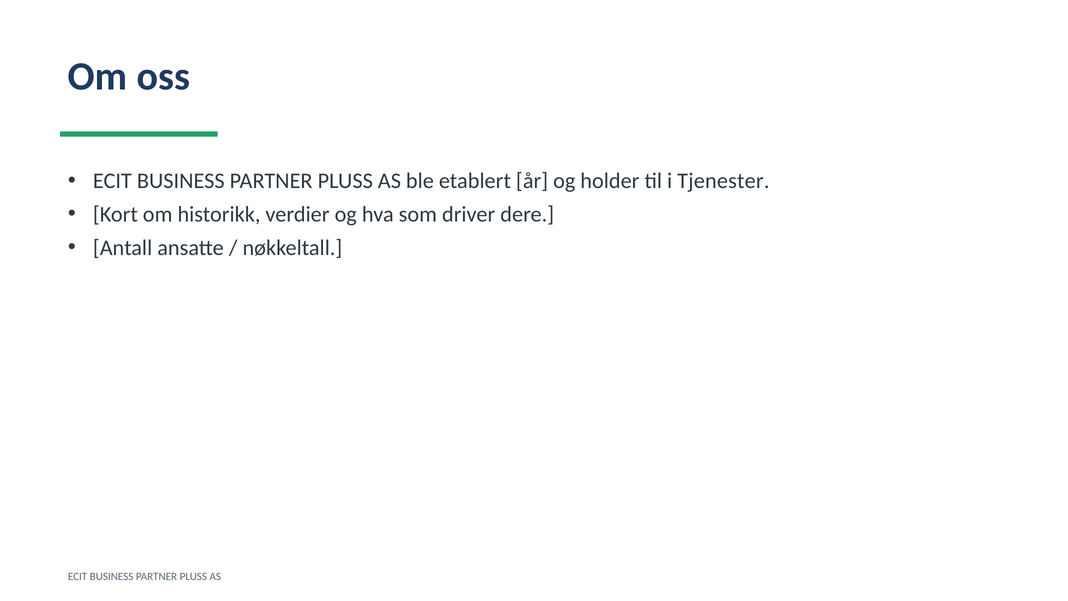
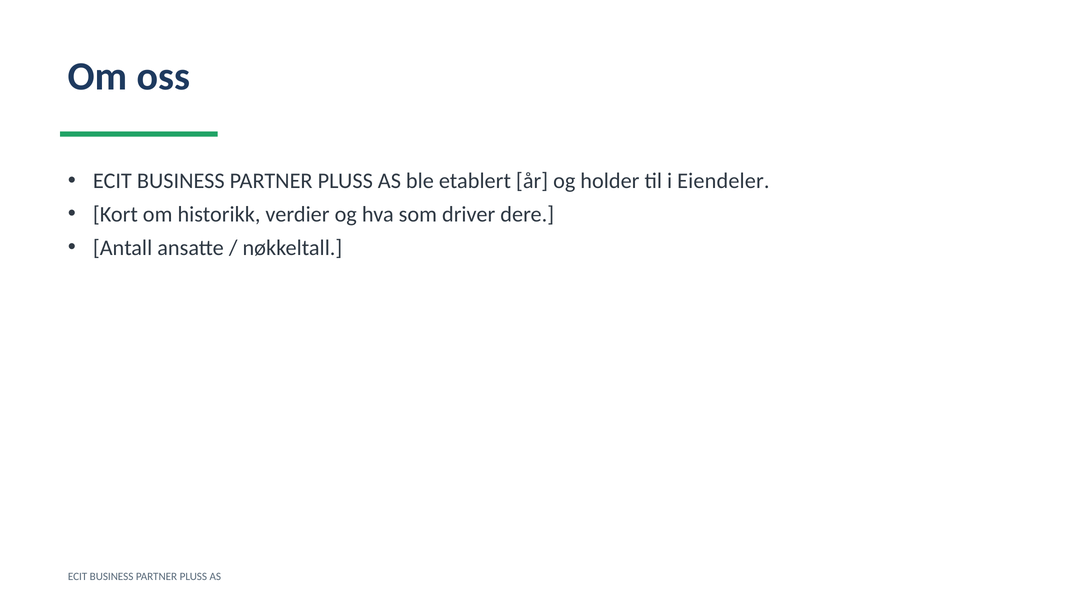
Tjenester: Tjenester -> Eiendeler
